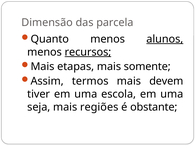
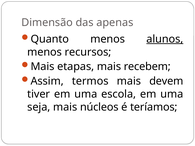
parcela: parcela -> apenas
recursos underline: present -> none
somente: somente -> recebem
regiões: regiões -> núcleos
obstante: obstante -> teríamos
